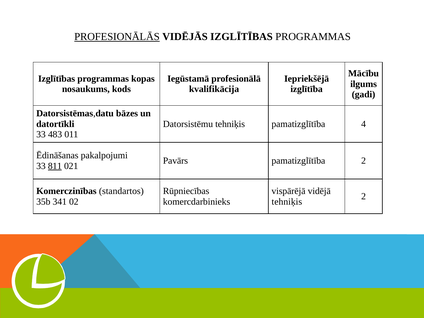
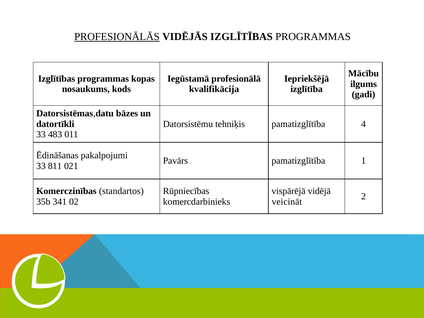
pamatizglītība 2: 2 -> 1
811 underline: present -> none
tehniķis at (287, 202): tehniķis -> veicināt
